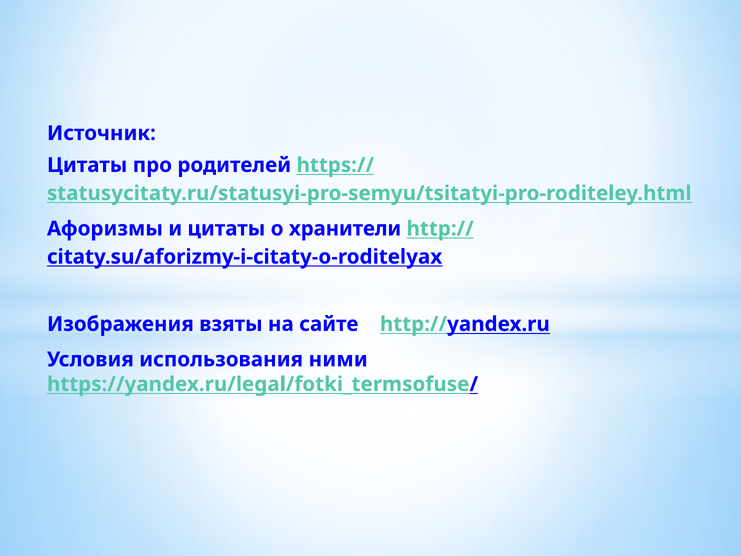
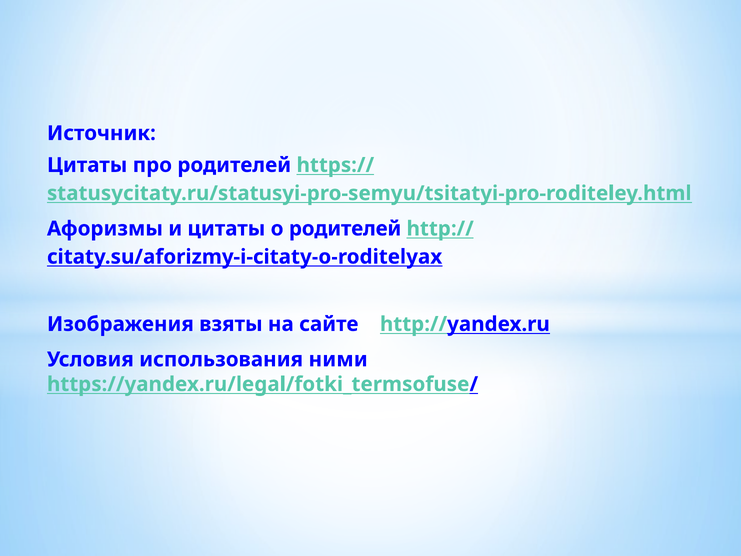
о хранители: хранители -> родителей
